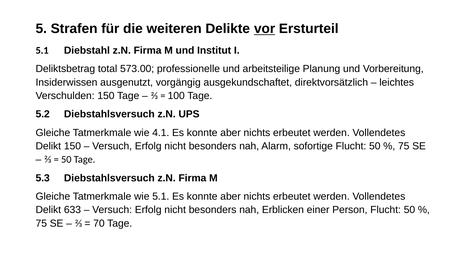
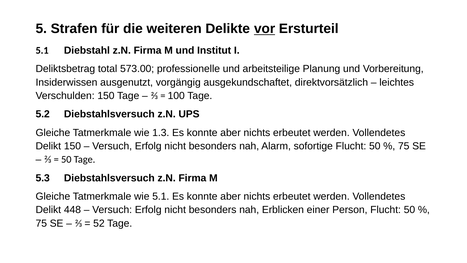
4.1: 4.1 -> 1.3
633: 633 -> 448
70: 70 -> 52
